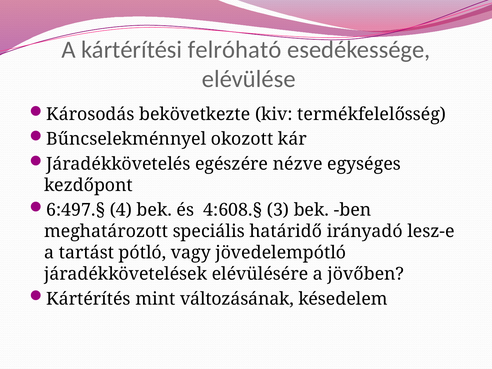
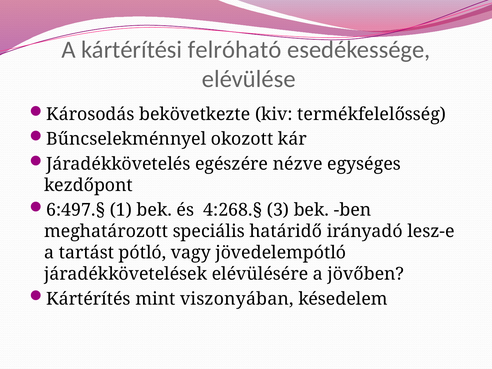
4: 4 -> 1
4:608.§: 4:608.§ -> 4:268.§
változásának: változásának -> viszonyában
